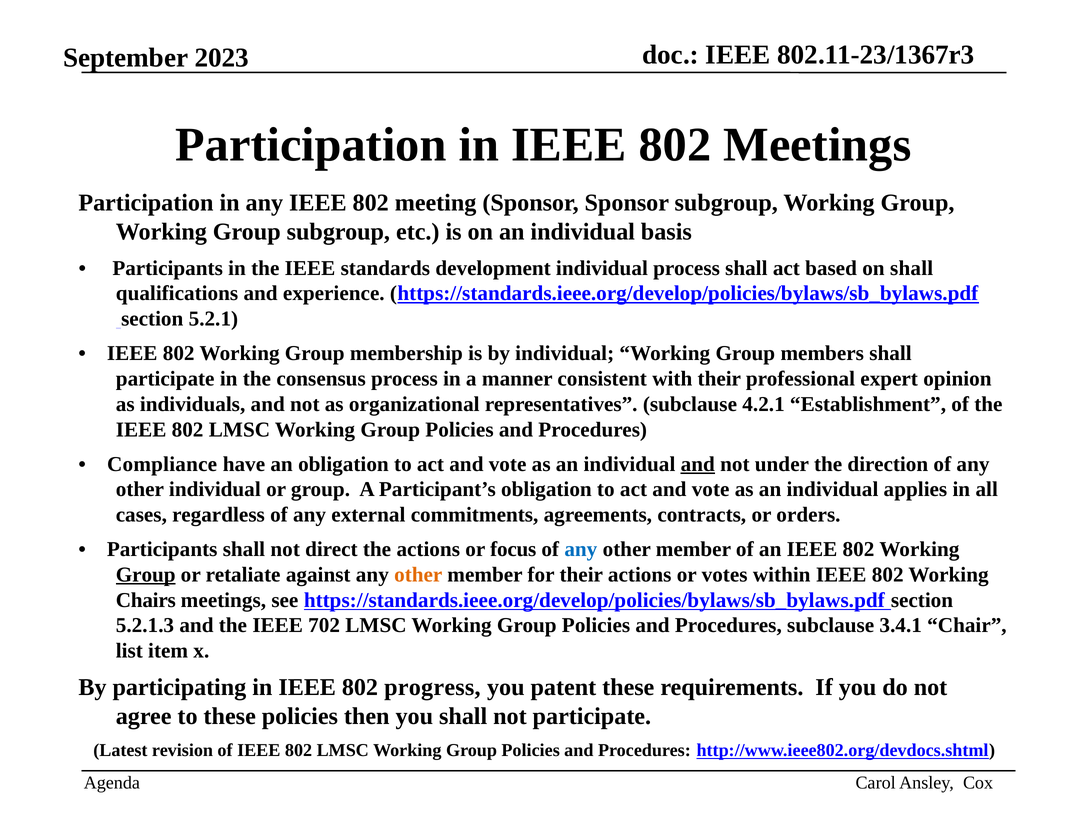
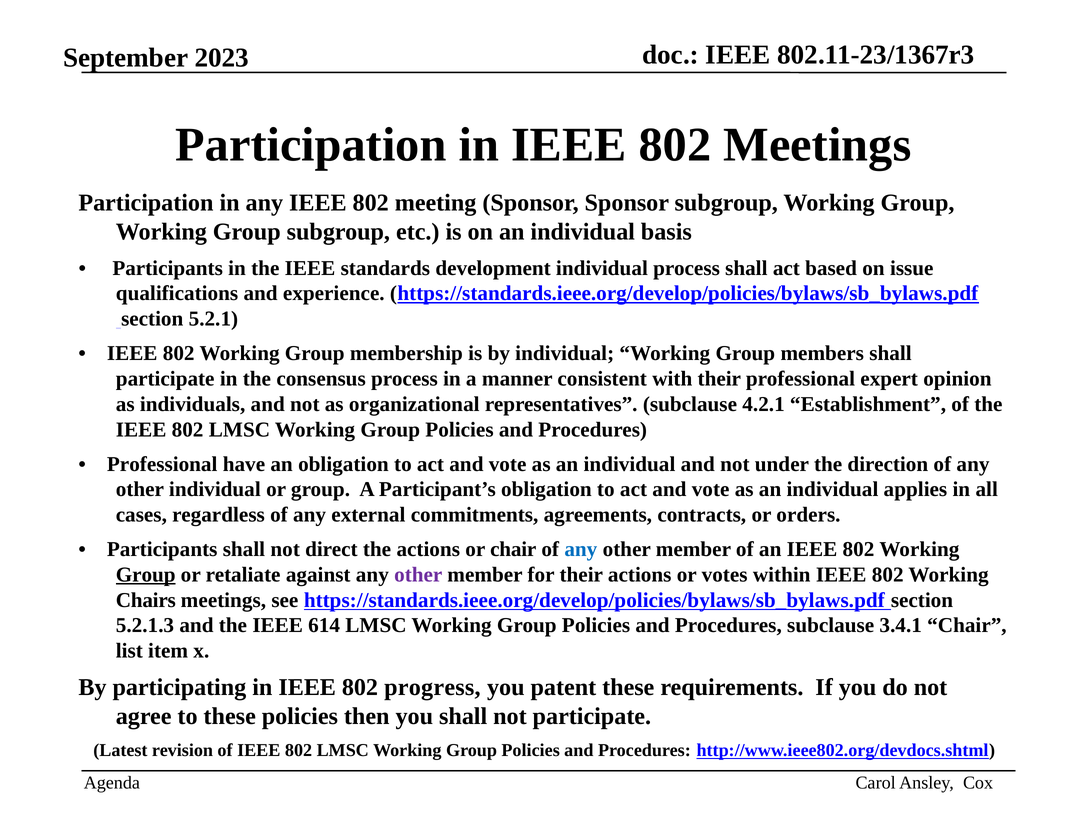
on shall: shall -> issue
Compliance at (162, 464): Compliance -> Professional
and at (698, 464) underline: present -> none
or focus: focus -> chair
other at (418, 575) colour: orange -> purple
702: 702 -> 614
